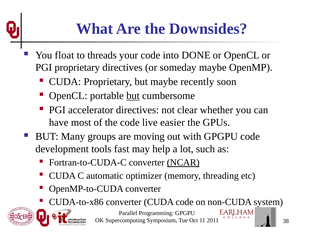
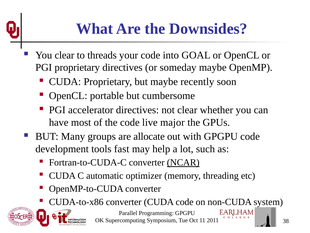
You float: float -> clear
DONE: DONE -> GOAL
but at (133, 96) underline: present -> none
easier: easier -> major
moving: moving -> allocate
